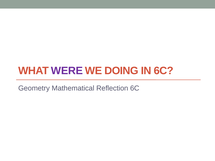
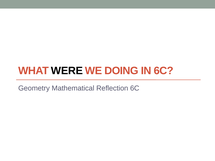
WERE colour: purple -> black
